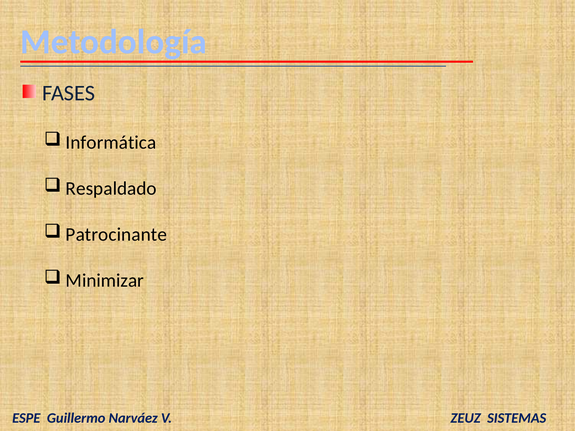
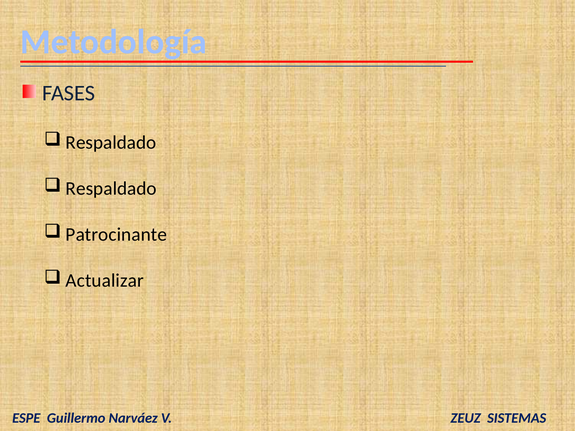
Informática at (111, 143): Informática -> Respaldado
Minimizar: Minimizar -> Actualizar
